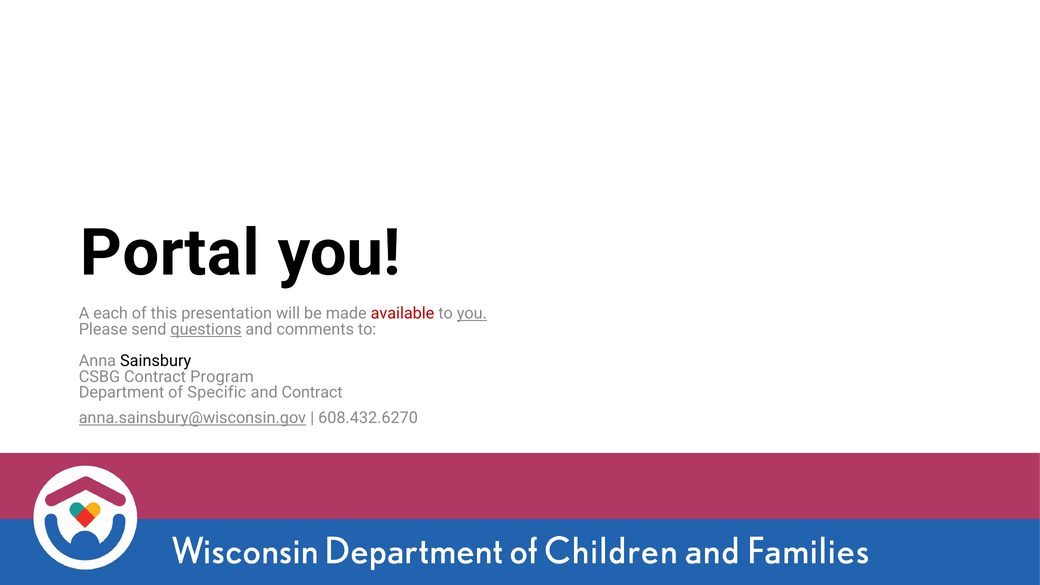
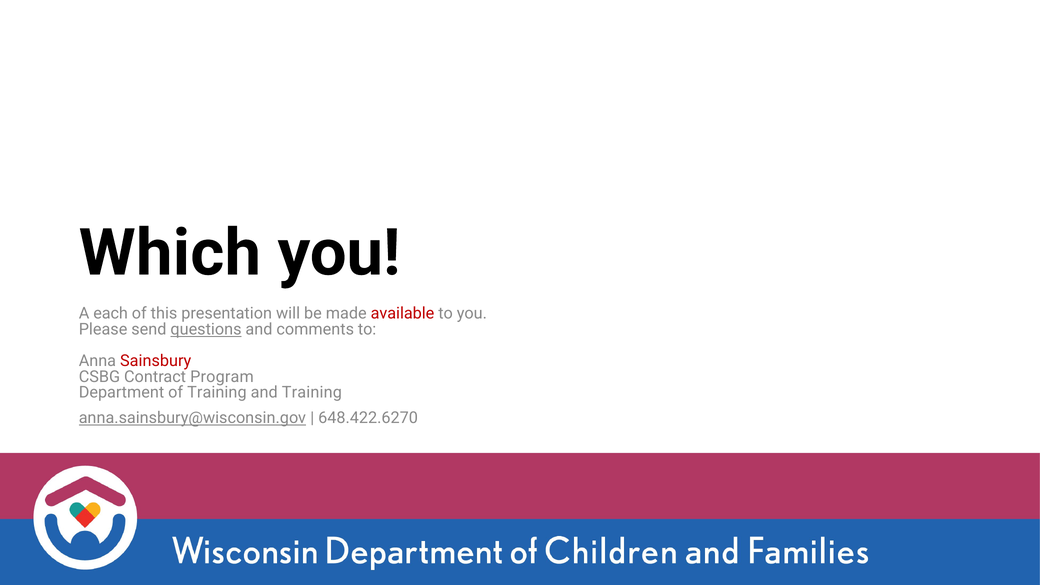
Portal: Portal -> Which
you at (472, 314) underline: present -> none
Sainsbury colour: black -> red
of Specific: Specific -> Training
and Contract: Contract -> Training
608.432.6270: 608.432.6270 -> 648.422.6270
